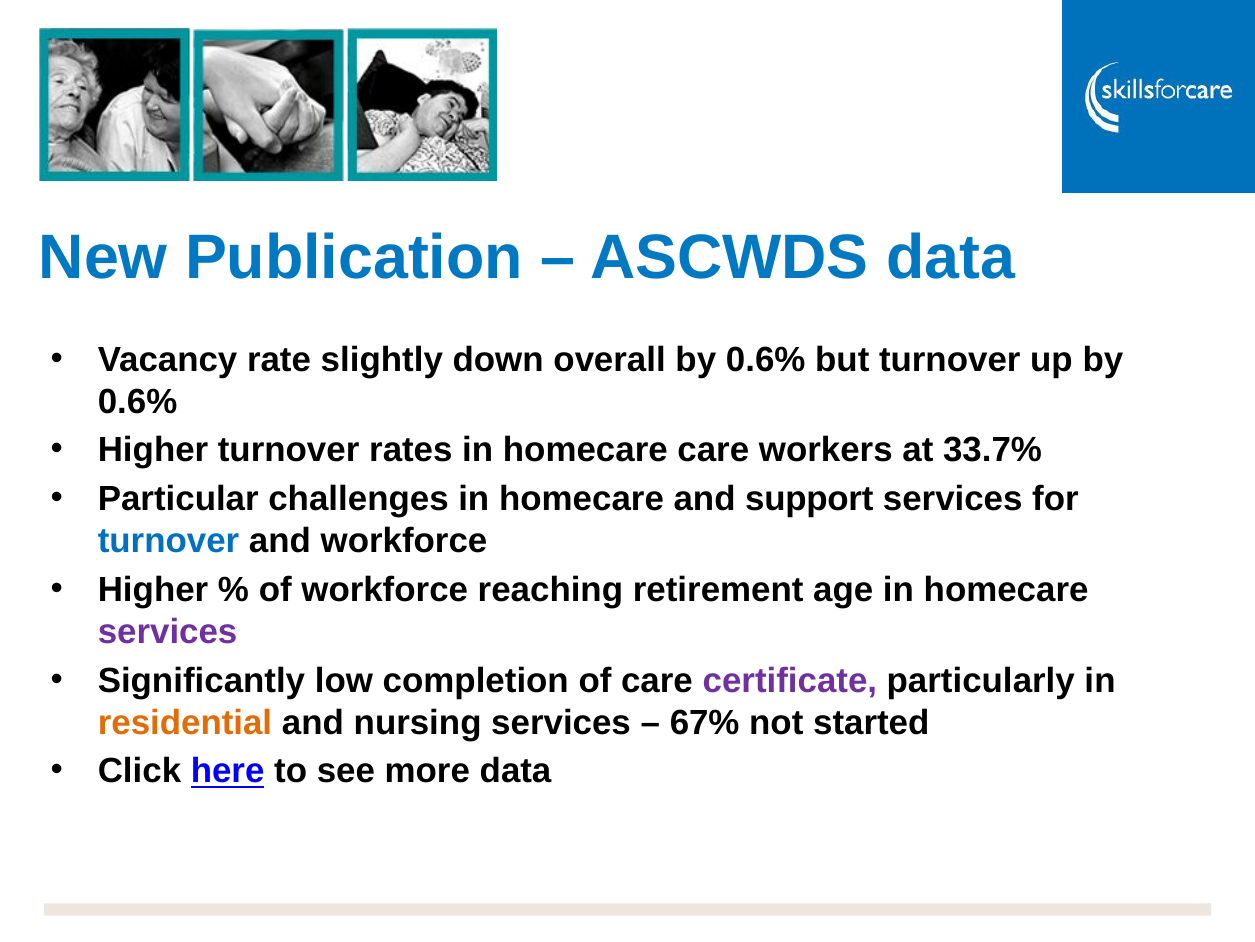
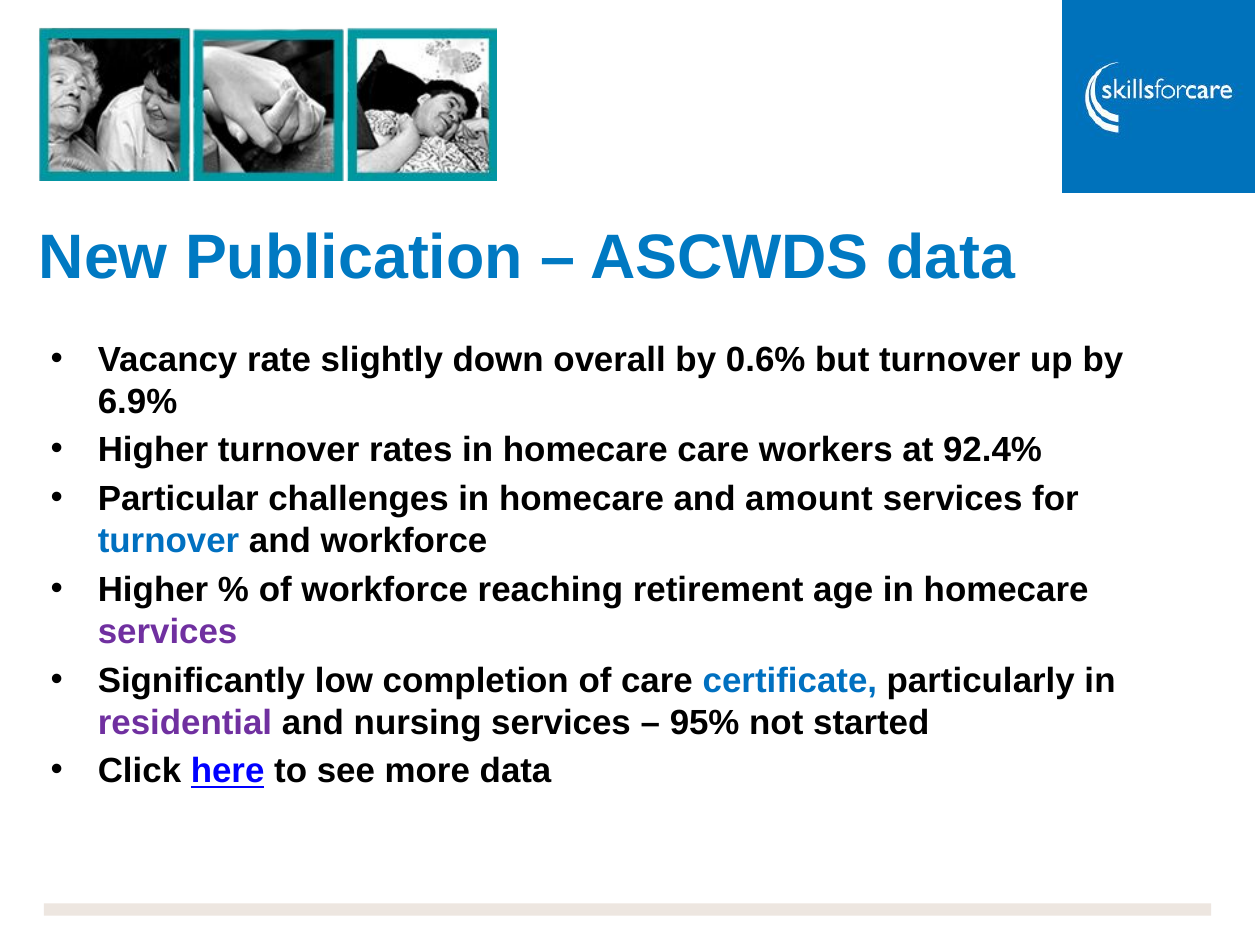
0.6% at (138, 401): 0.6% -> 6.9%
33.7%: 33.7% -> 92.4%
support: support -> amount
certificate colour: purple -> blue
residential colour: orange -> purple
67%: 67% -> 95%
